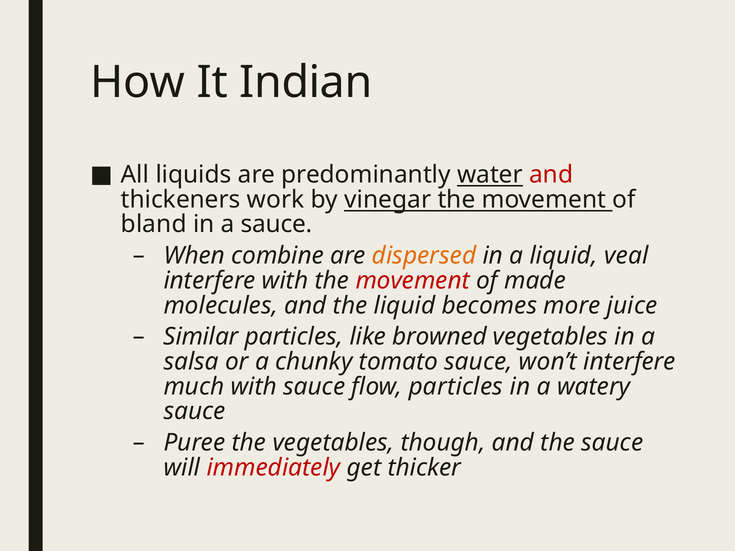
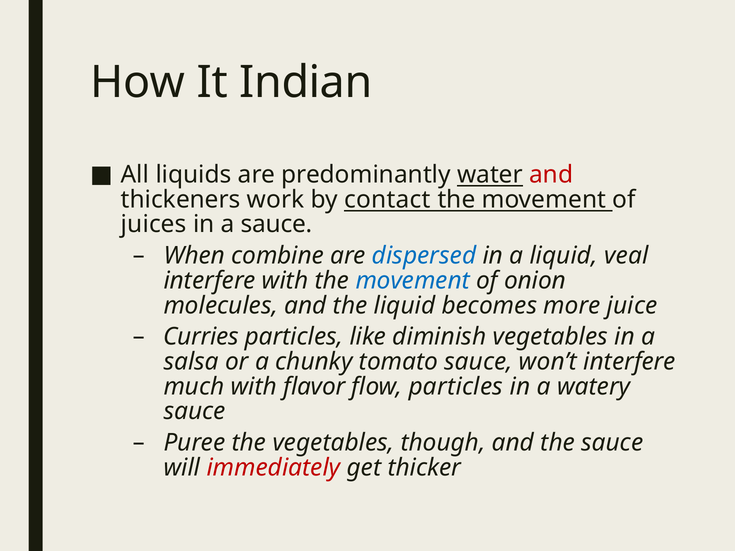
vinegar: vinegar -> contact
bland: bland -> juices
dispersed colour: orange -> blue
movement at (413, 281) colour: red -> blue
made: made -> onion
Similar: Similar -> Curries
browned: browned -> diminish
with sauce: sauce -> flavor
